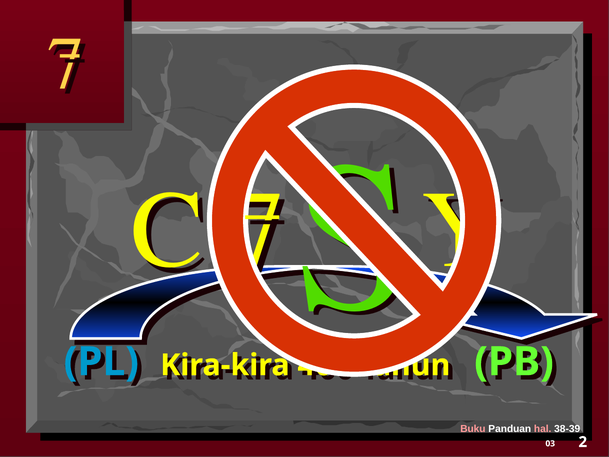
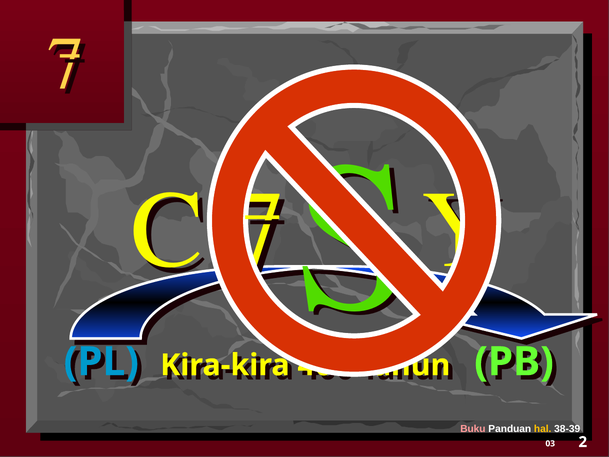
hal colour: pink -> yellow
